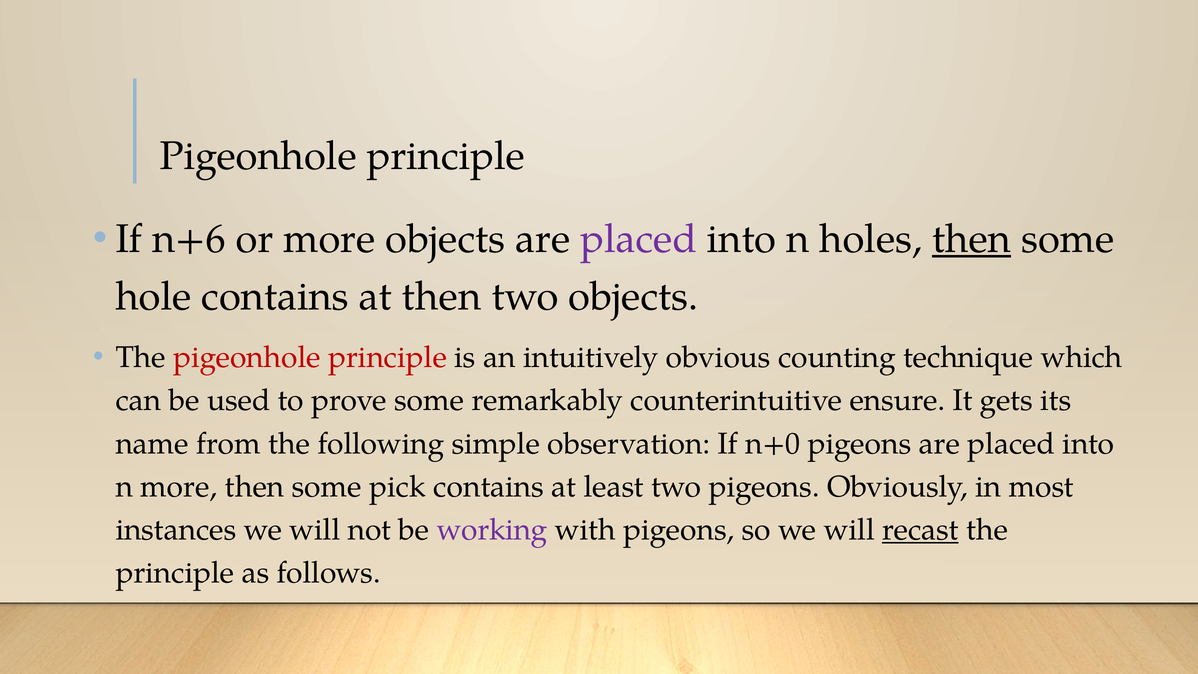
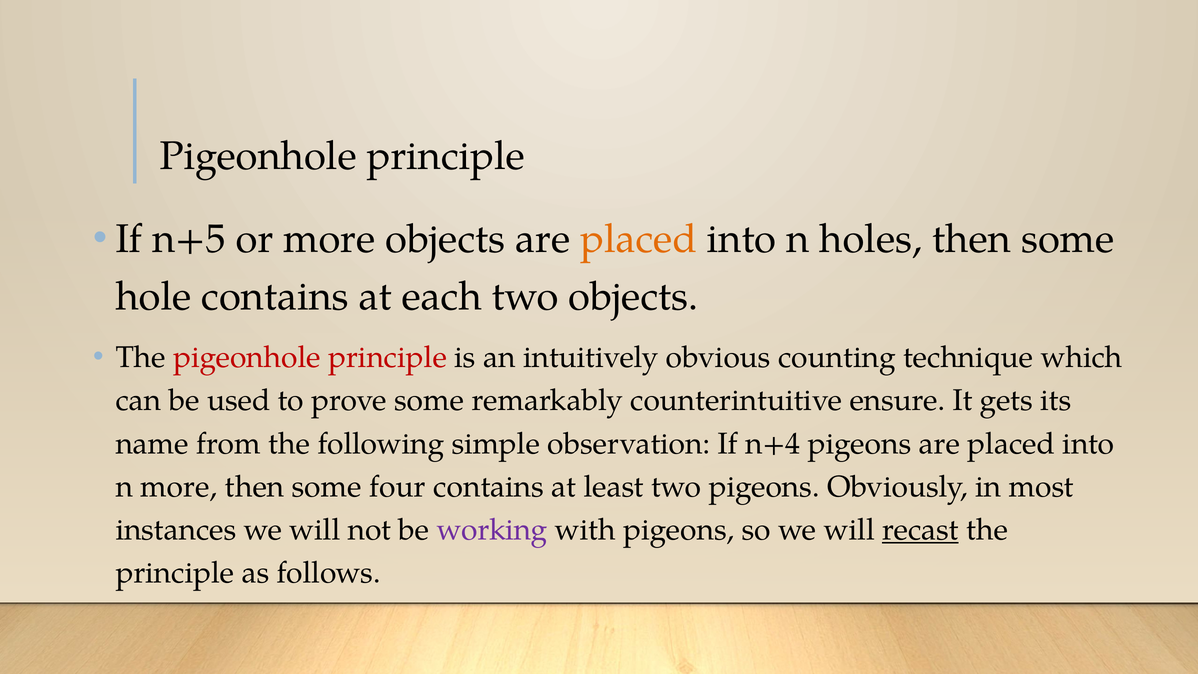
n+6: n+6 -> n+5
placed at (638, 239) colour: purple -> orange
then at (972, 239) underline: present -> none
at then: then -> each
n+0: n+0 -> n+4
pick: pick -> four
